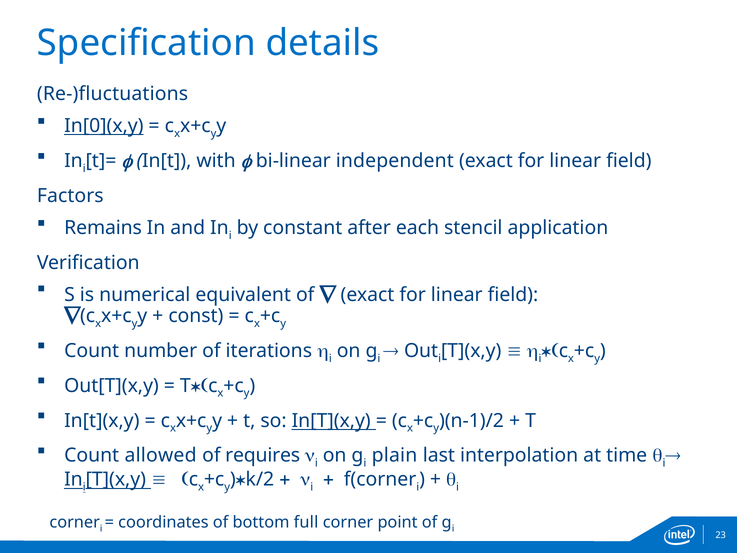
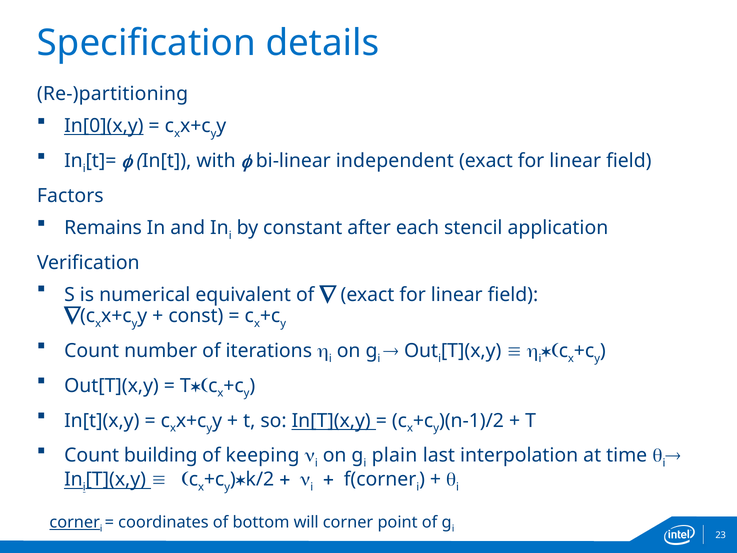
Re-)fluctuations: Re-)fluctuations -> Re-)partitioning
allowed: allowed -> building
requires: requires -> keeping
corner at (75, 522) underline: none -> present
full: full -> will
